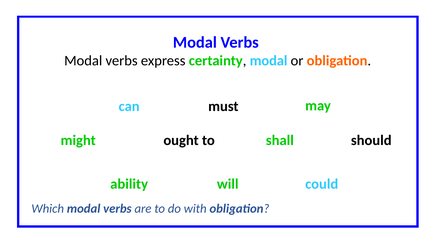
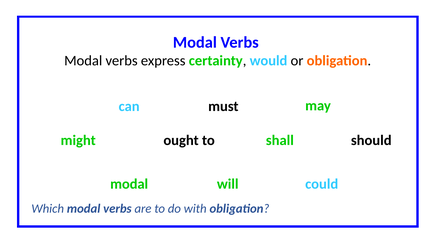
certainty modal: modal -> would
ability at (129, 184): ability -> modal
